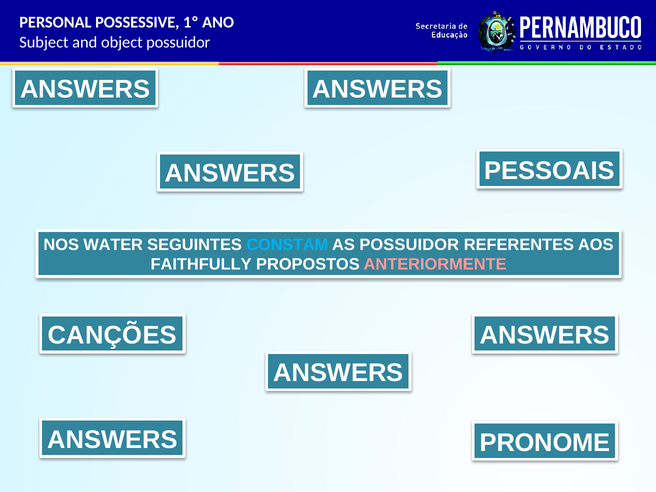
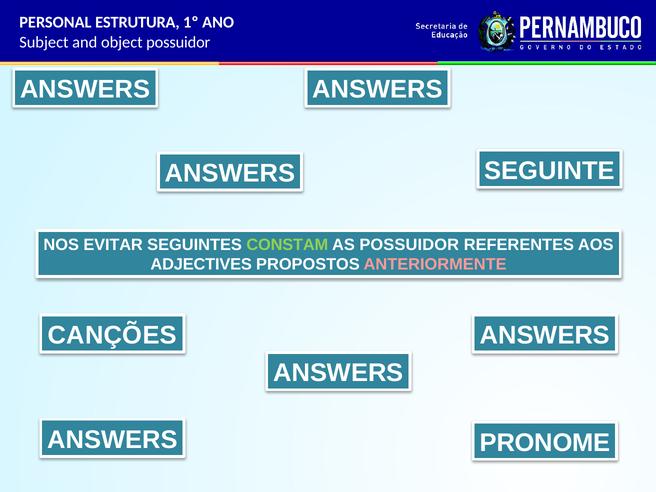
POSSESSIVE: POSSESSIVE -> ESTRUTURA
PESSOAIS: PESSOAIS -> SEGUINTE
WATER: WATER -> EVITAR
CONSTAM colour: light blue -> light green
FAITHFULLY: FAITHFULLY -> ADJECTIVES
